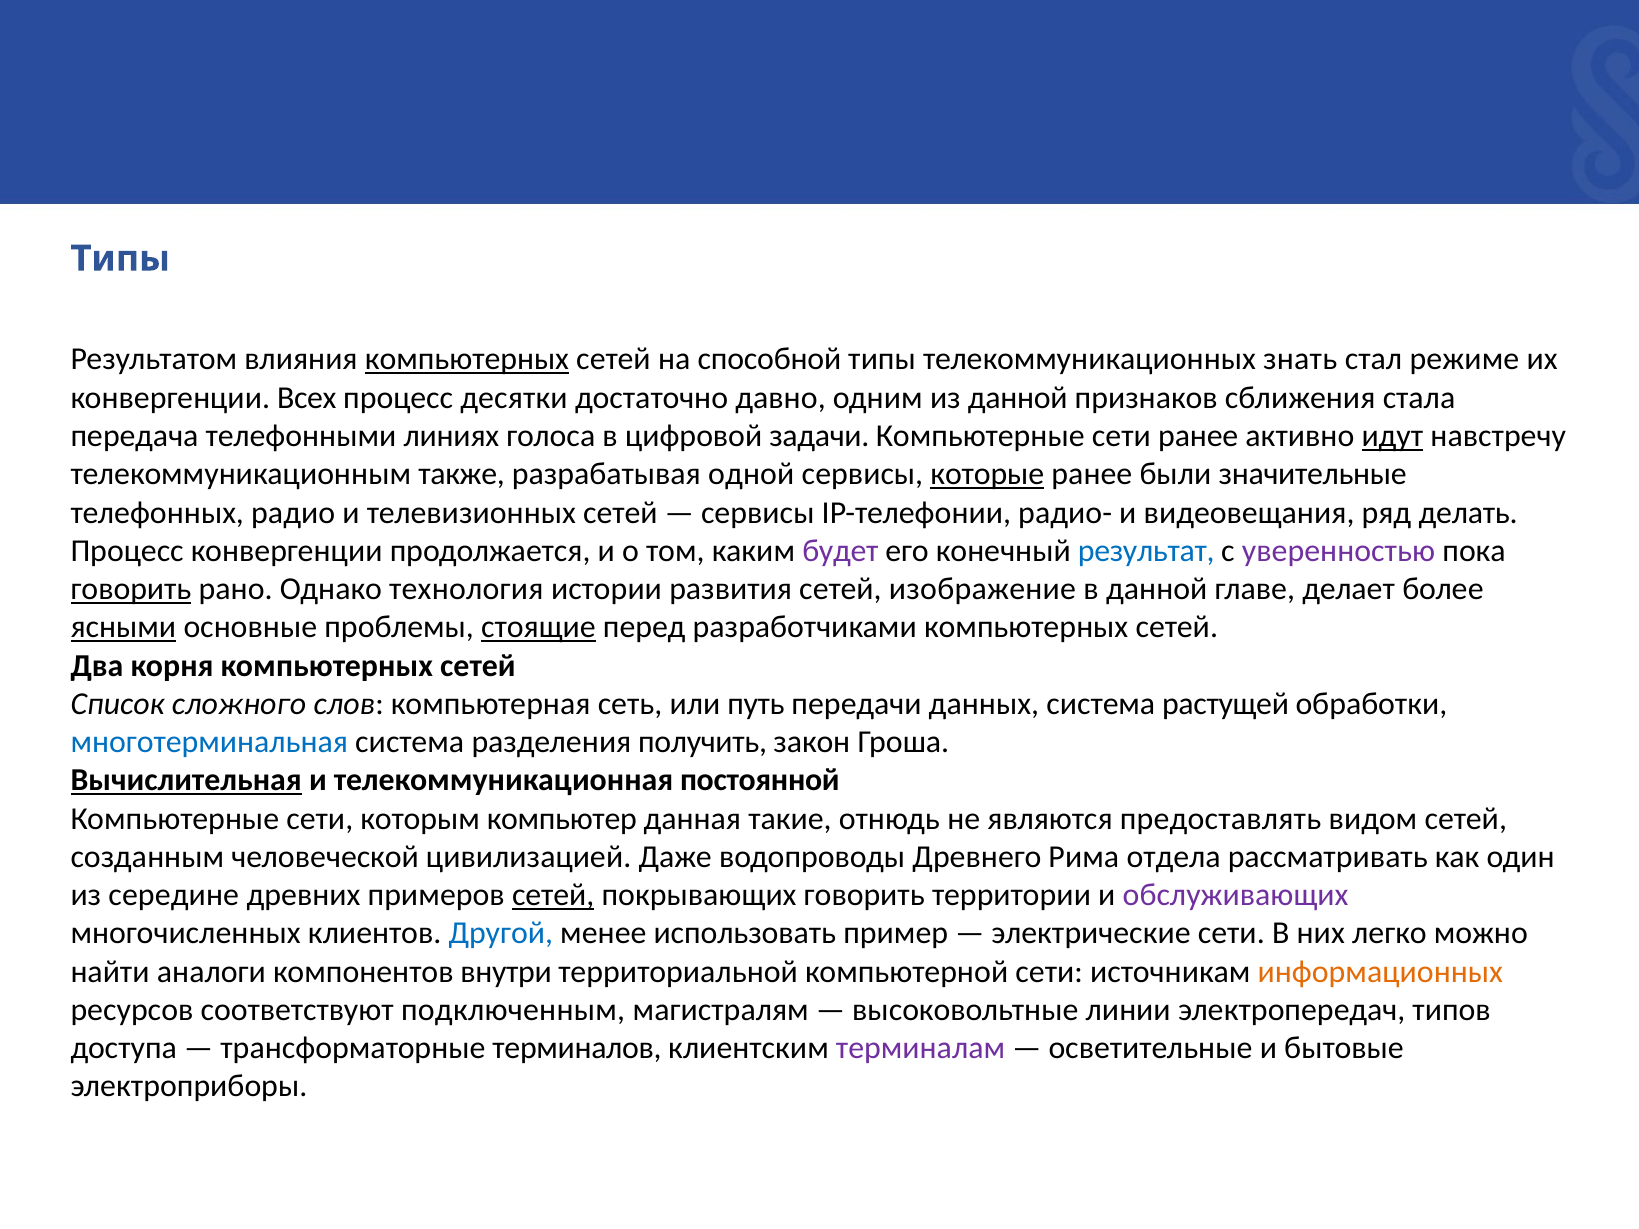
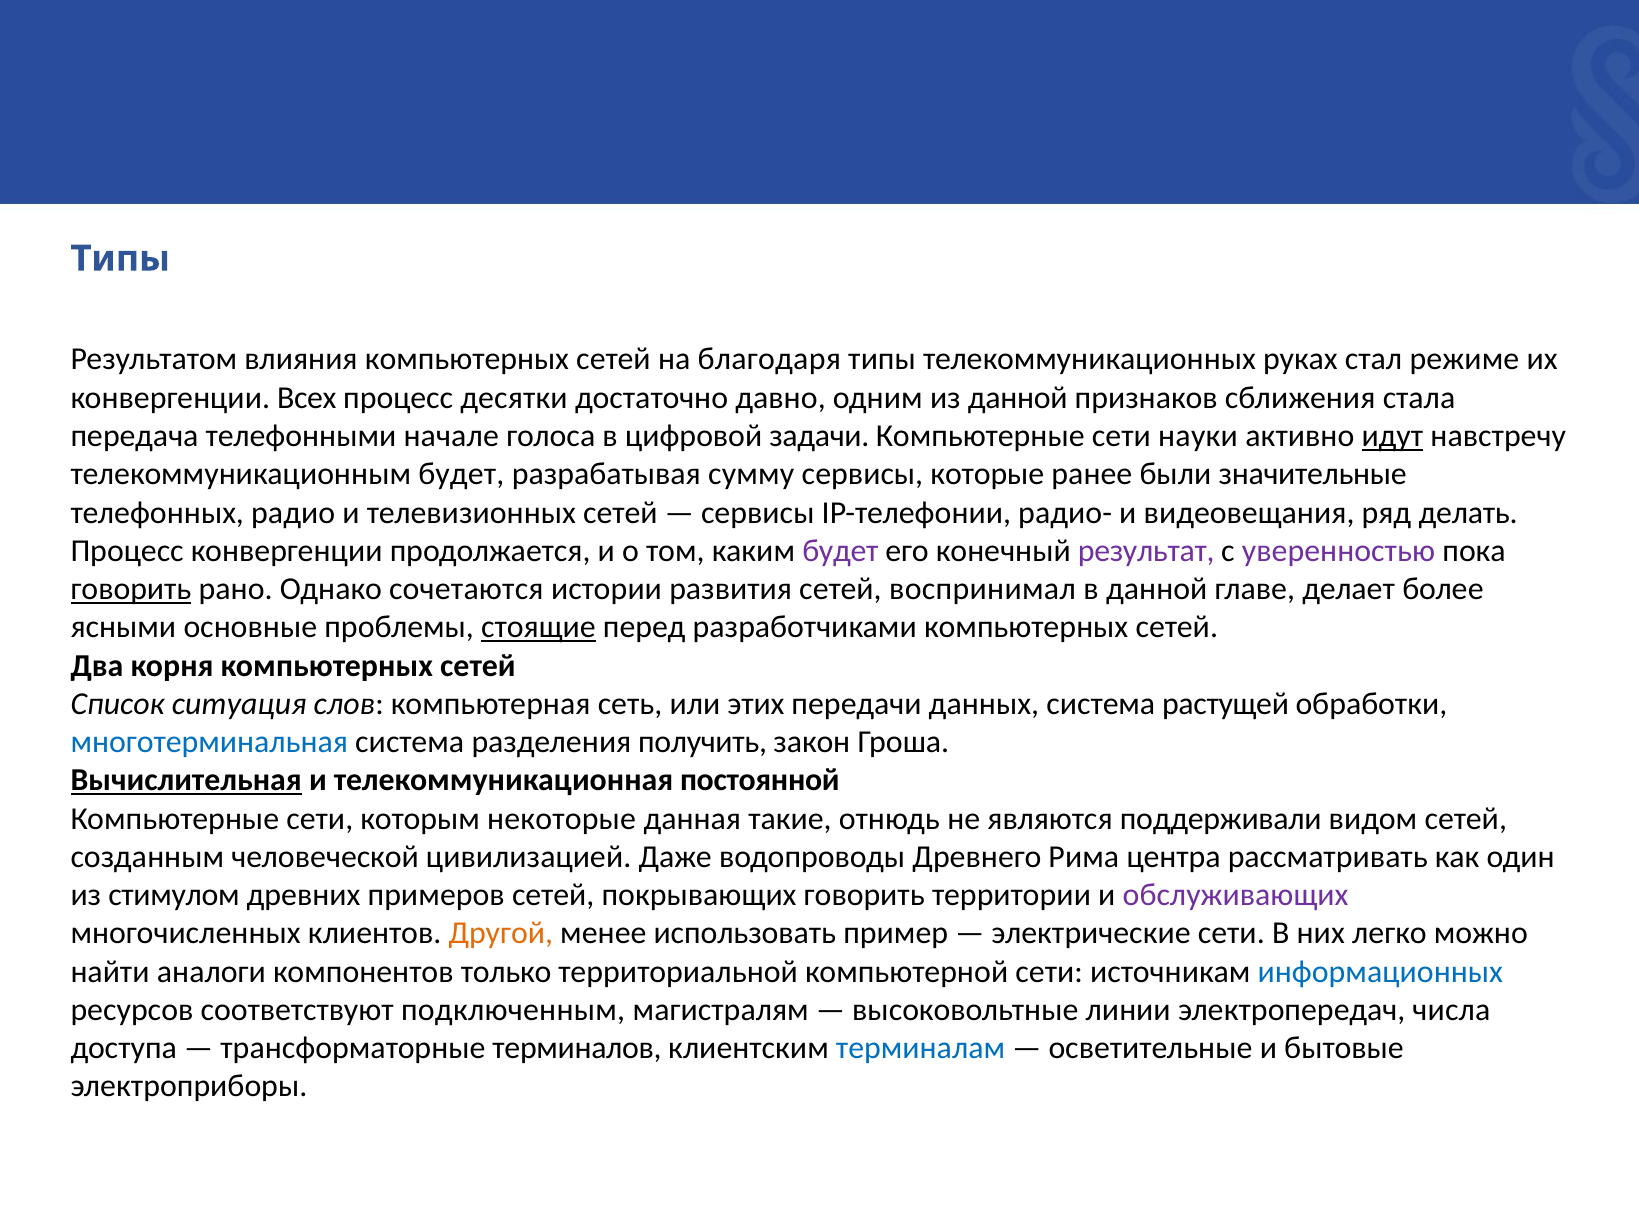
компьютерных at (467, 360) underline: present -> none
способной: способной -> благодаря
знать: знать -> руках
линиях: линиях -> начале
сети ранее: ранее -> науки
телекоммуникационным также: также -> будет
одной: одной -> сумму
которые underline: present -> none
результат colour: blue -> purple
технология: технология -> сочетаются
изображение: изображение -> воспринимал
ясными underline: present -> none
сложного: сложного -> ситуация
путь: путь -> этих
компьютер: компьютер -> некоторые
предоставлять: предоставлять -> поддерживали
отдела: отдела -> центра
середине: середине -> стимулом
сетей at (553, 895) underline: present -> none
Другой colour: blue -> orange
внутри: внутри -> только
информационных colour: orange -> blue
типов: типов -> числа
терминалам colour: purple -> blue
